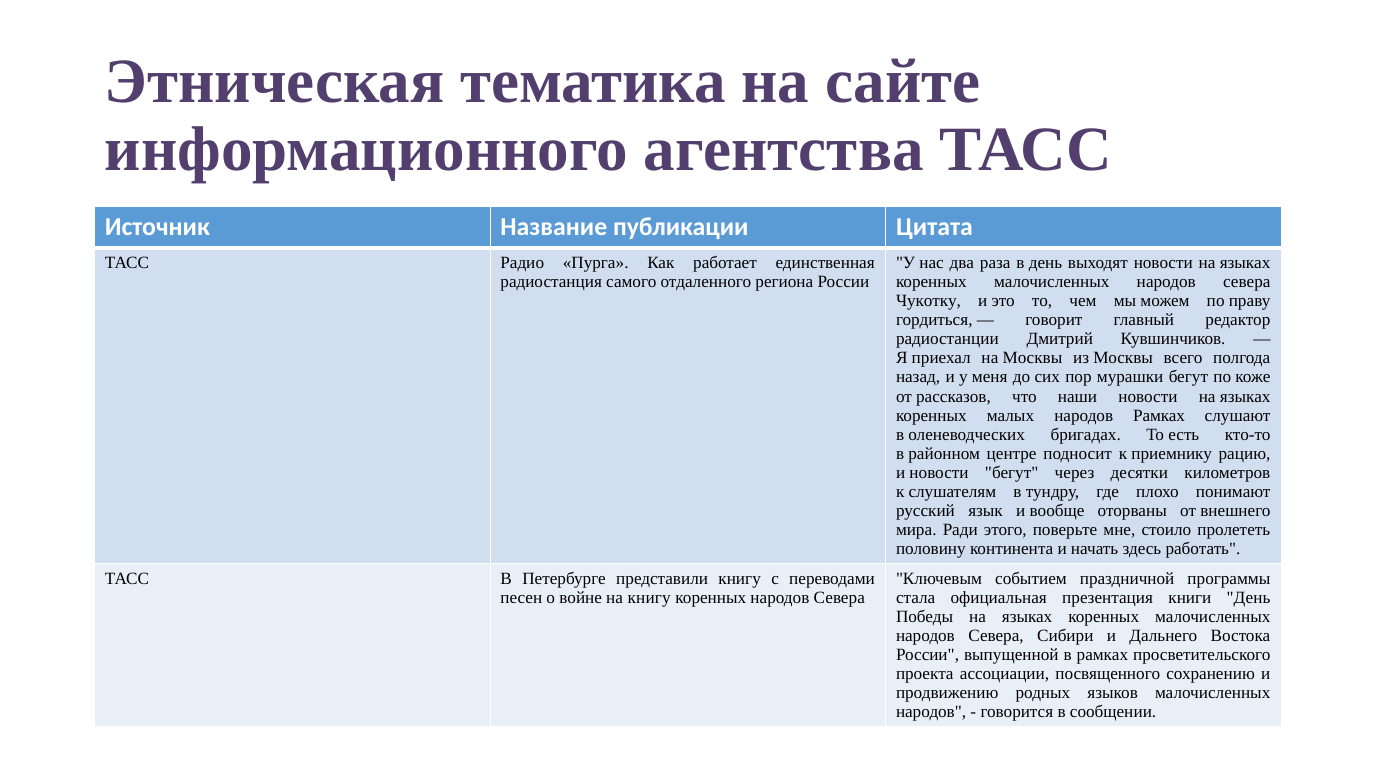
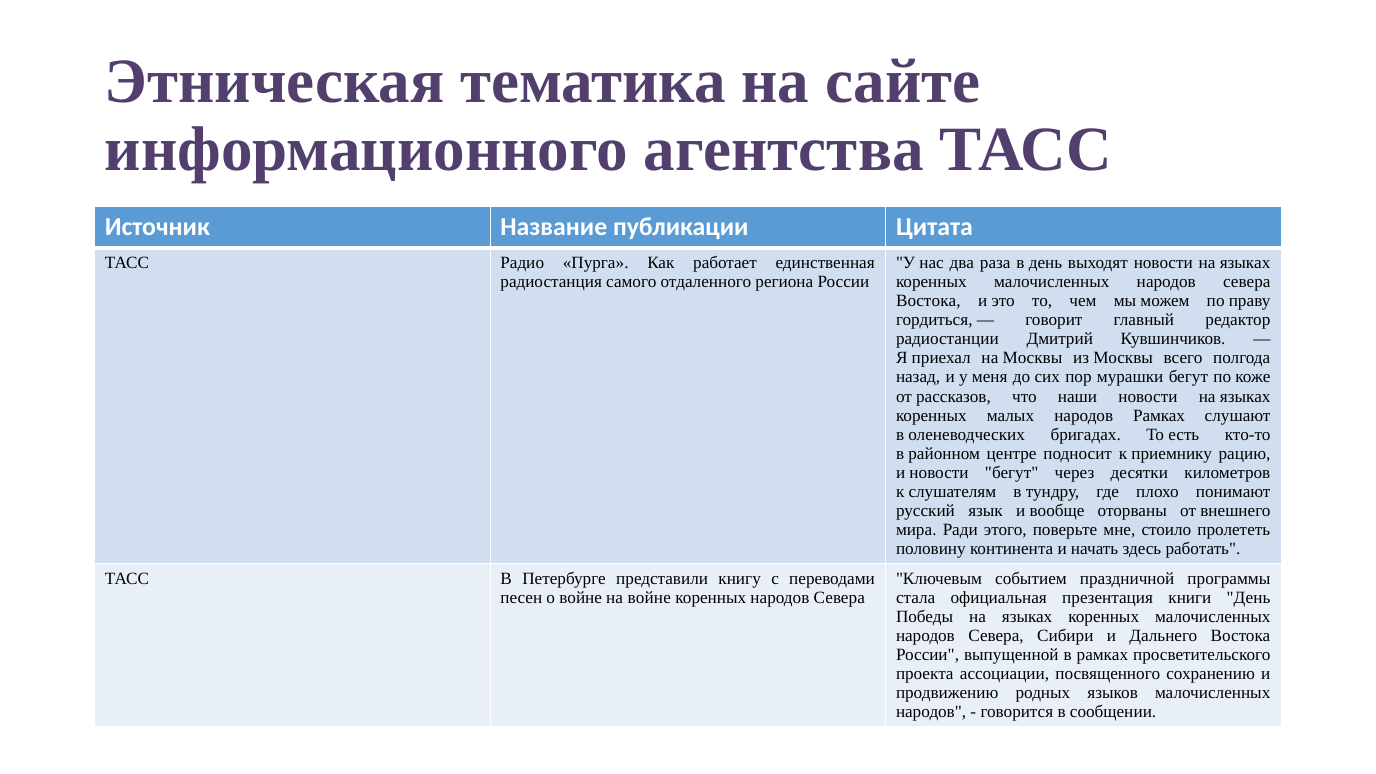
Чукотку at (928, 301): Чукотку -> Востока
на книгу: книгу -> войне
